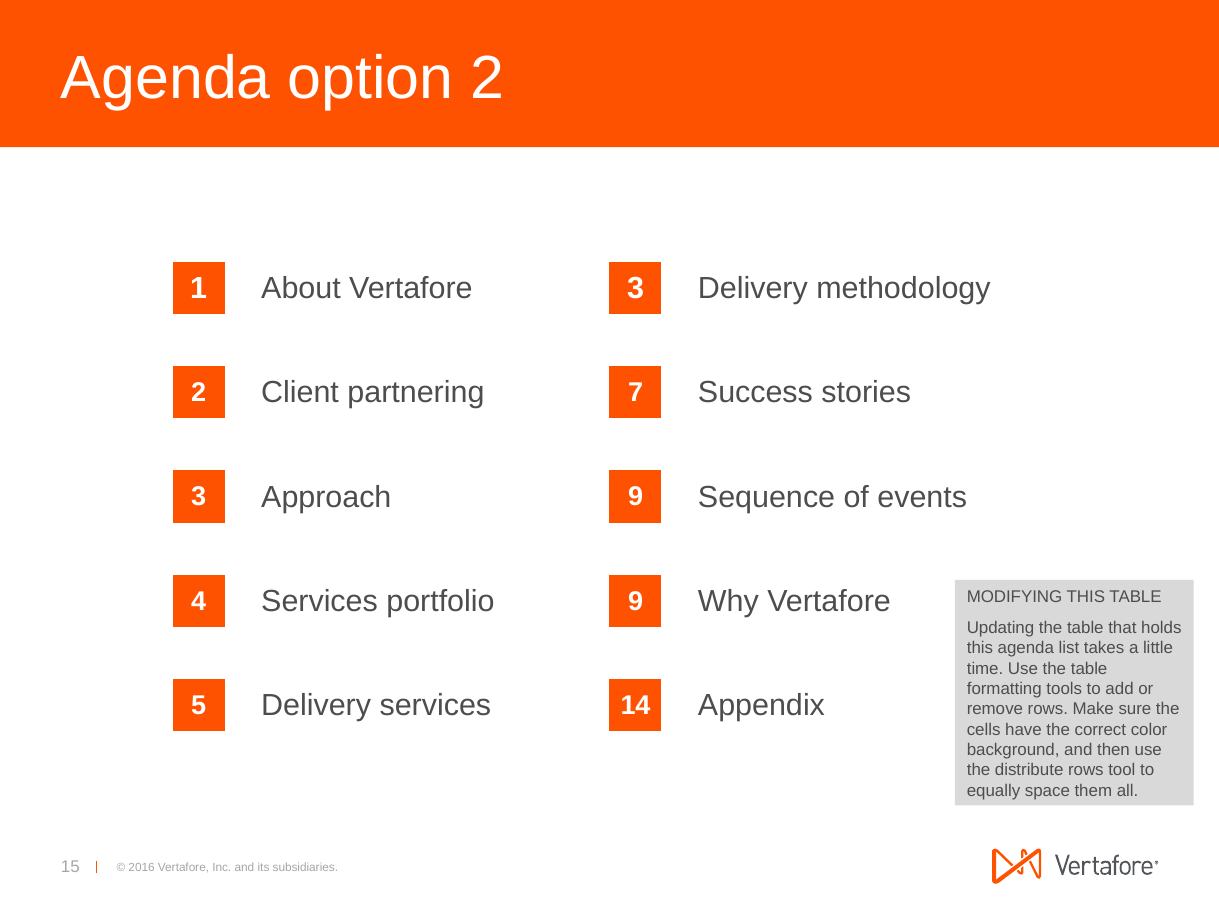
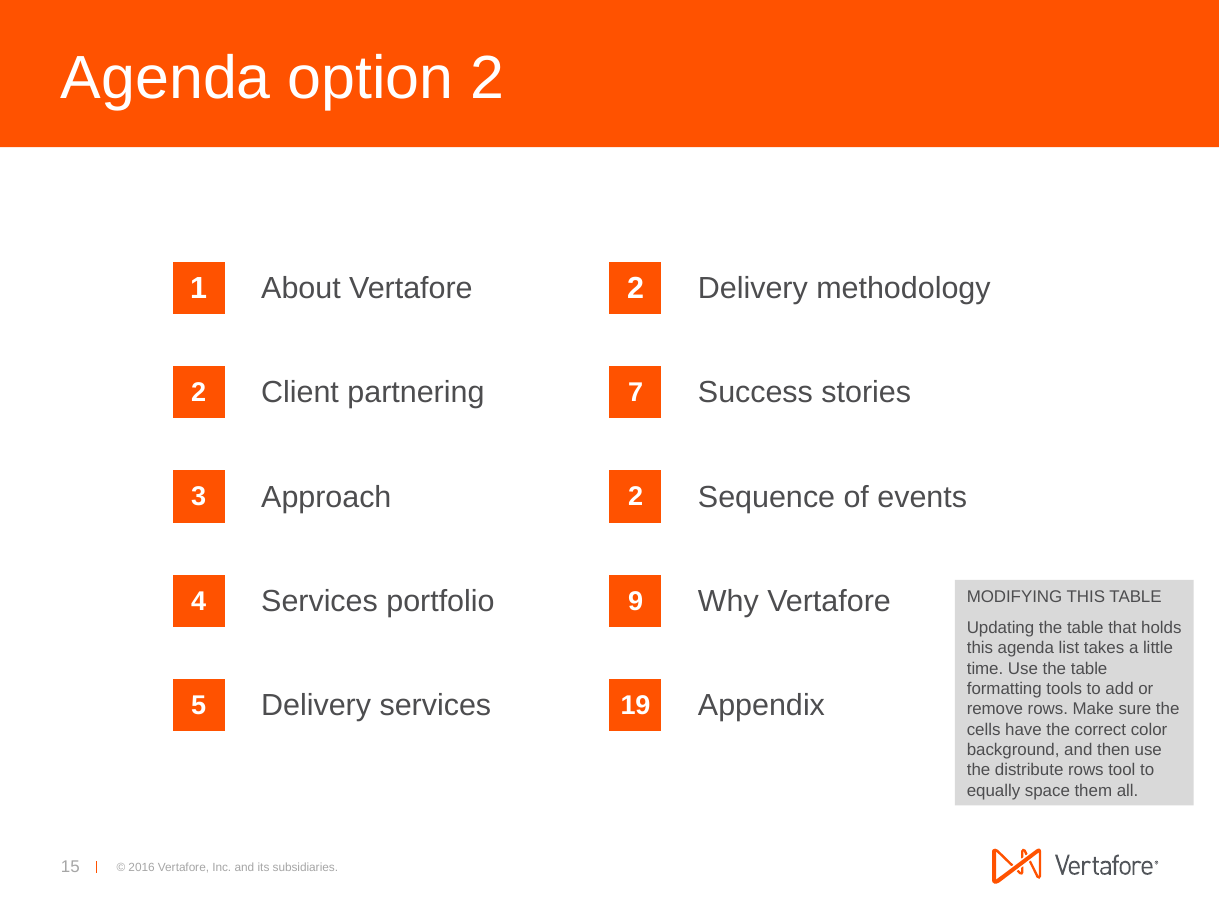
Vertafore 3: 3 -> 2
Approach 9: 9 -> 2
14: 14 -> 19
